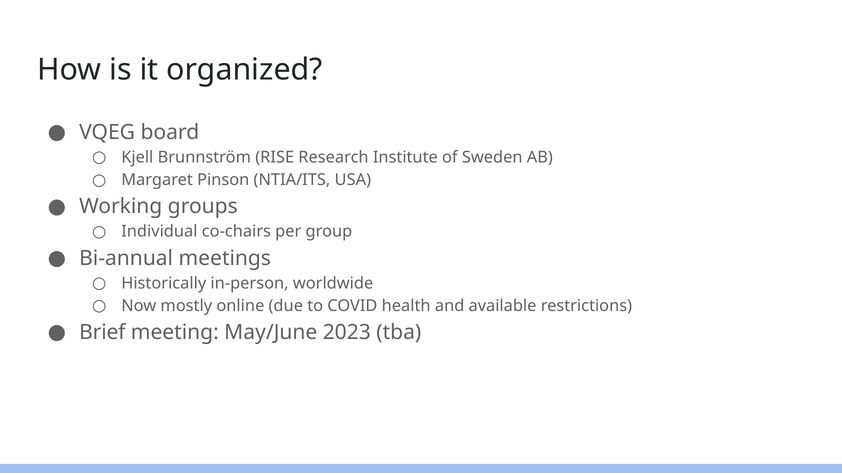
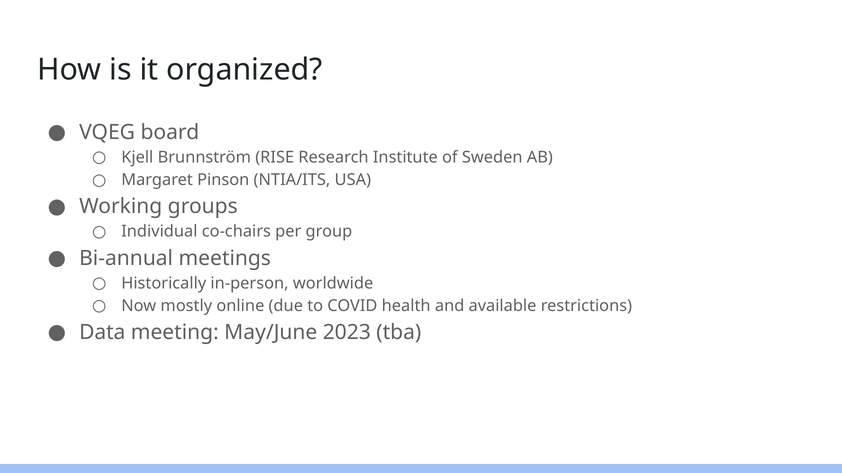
Brief: Brief -> Data
